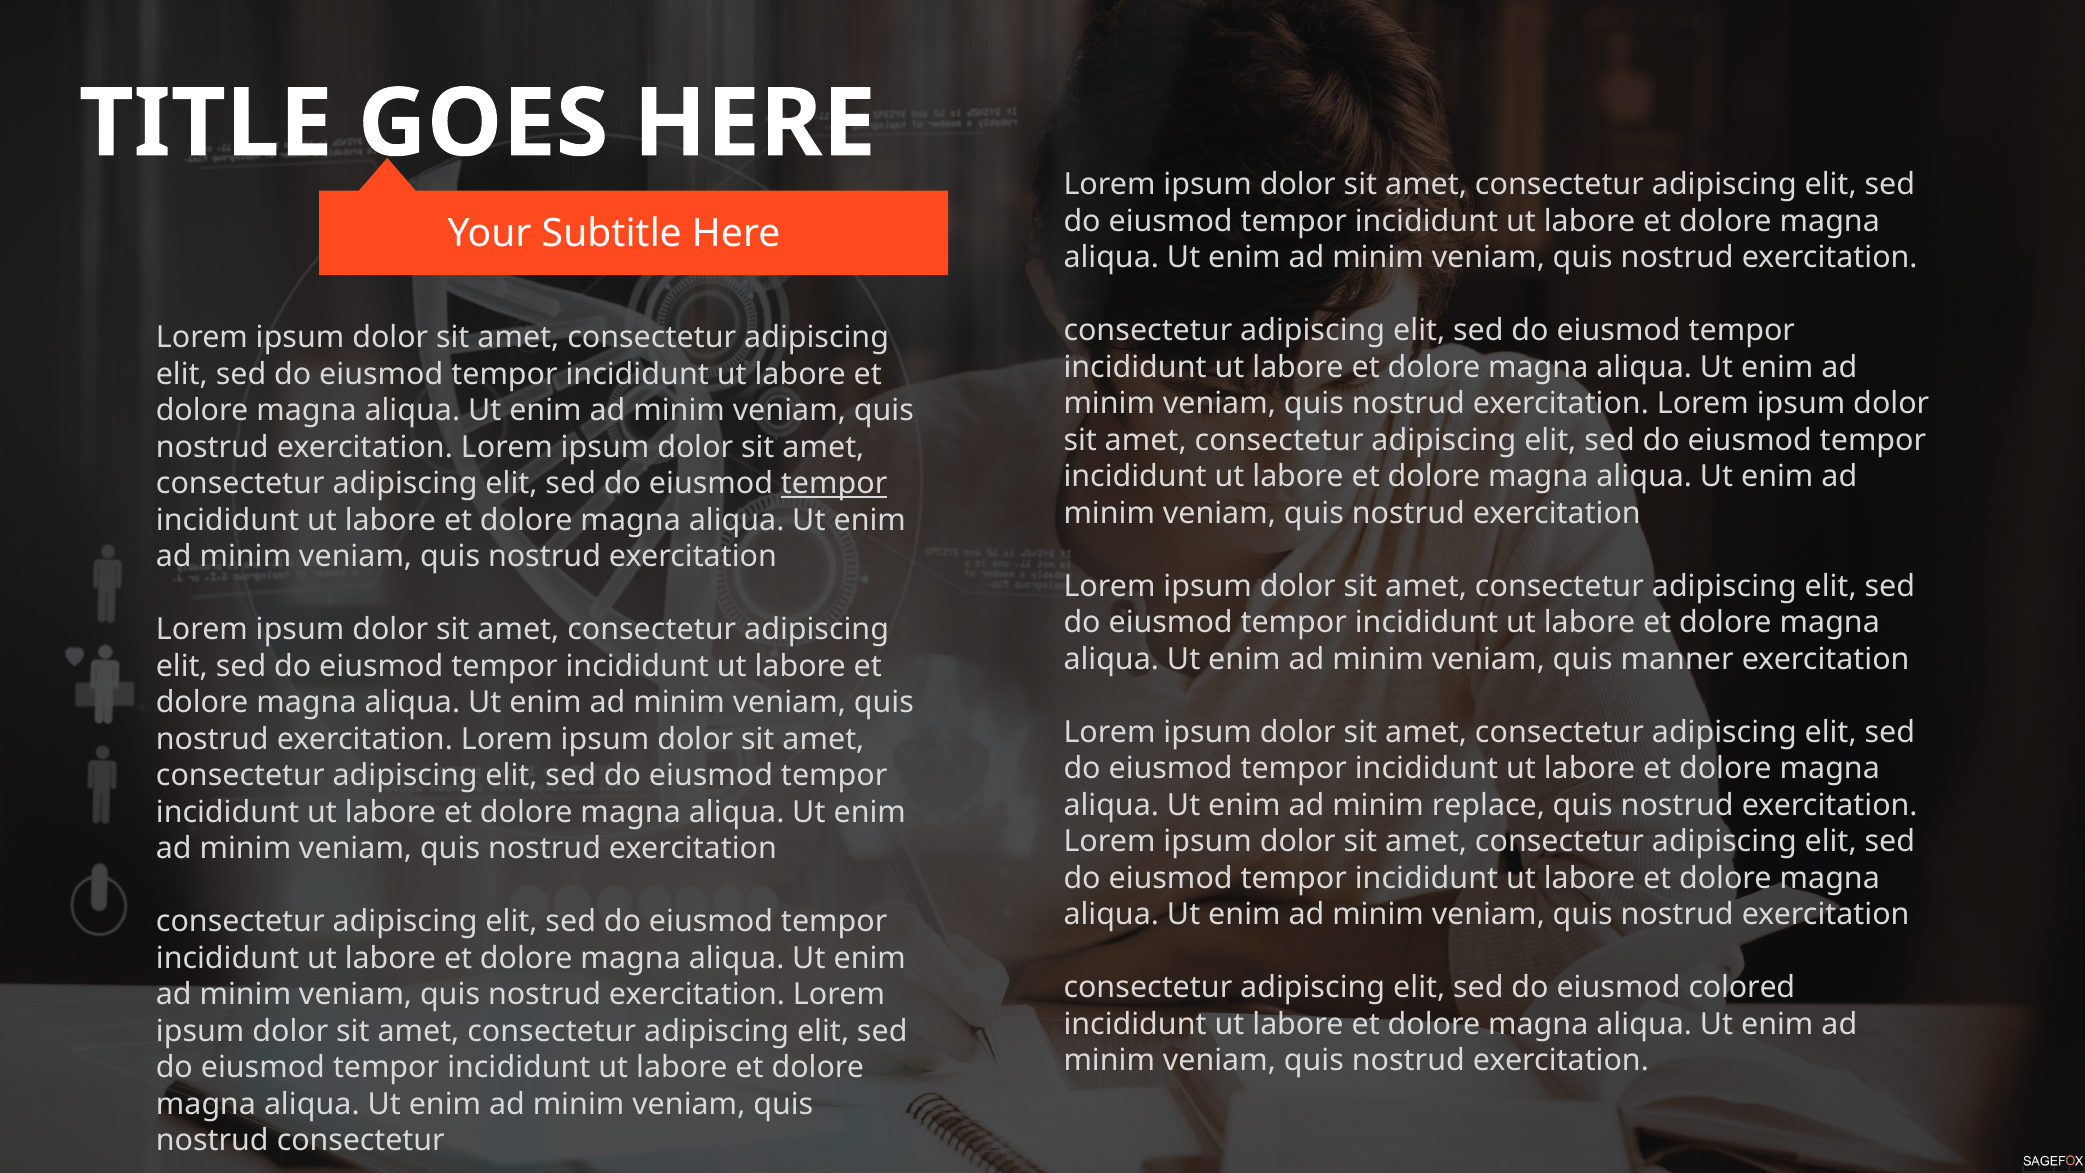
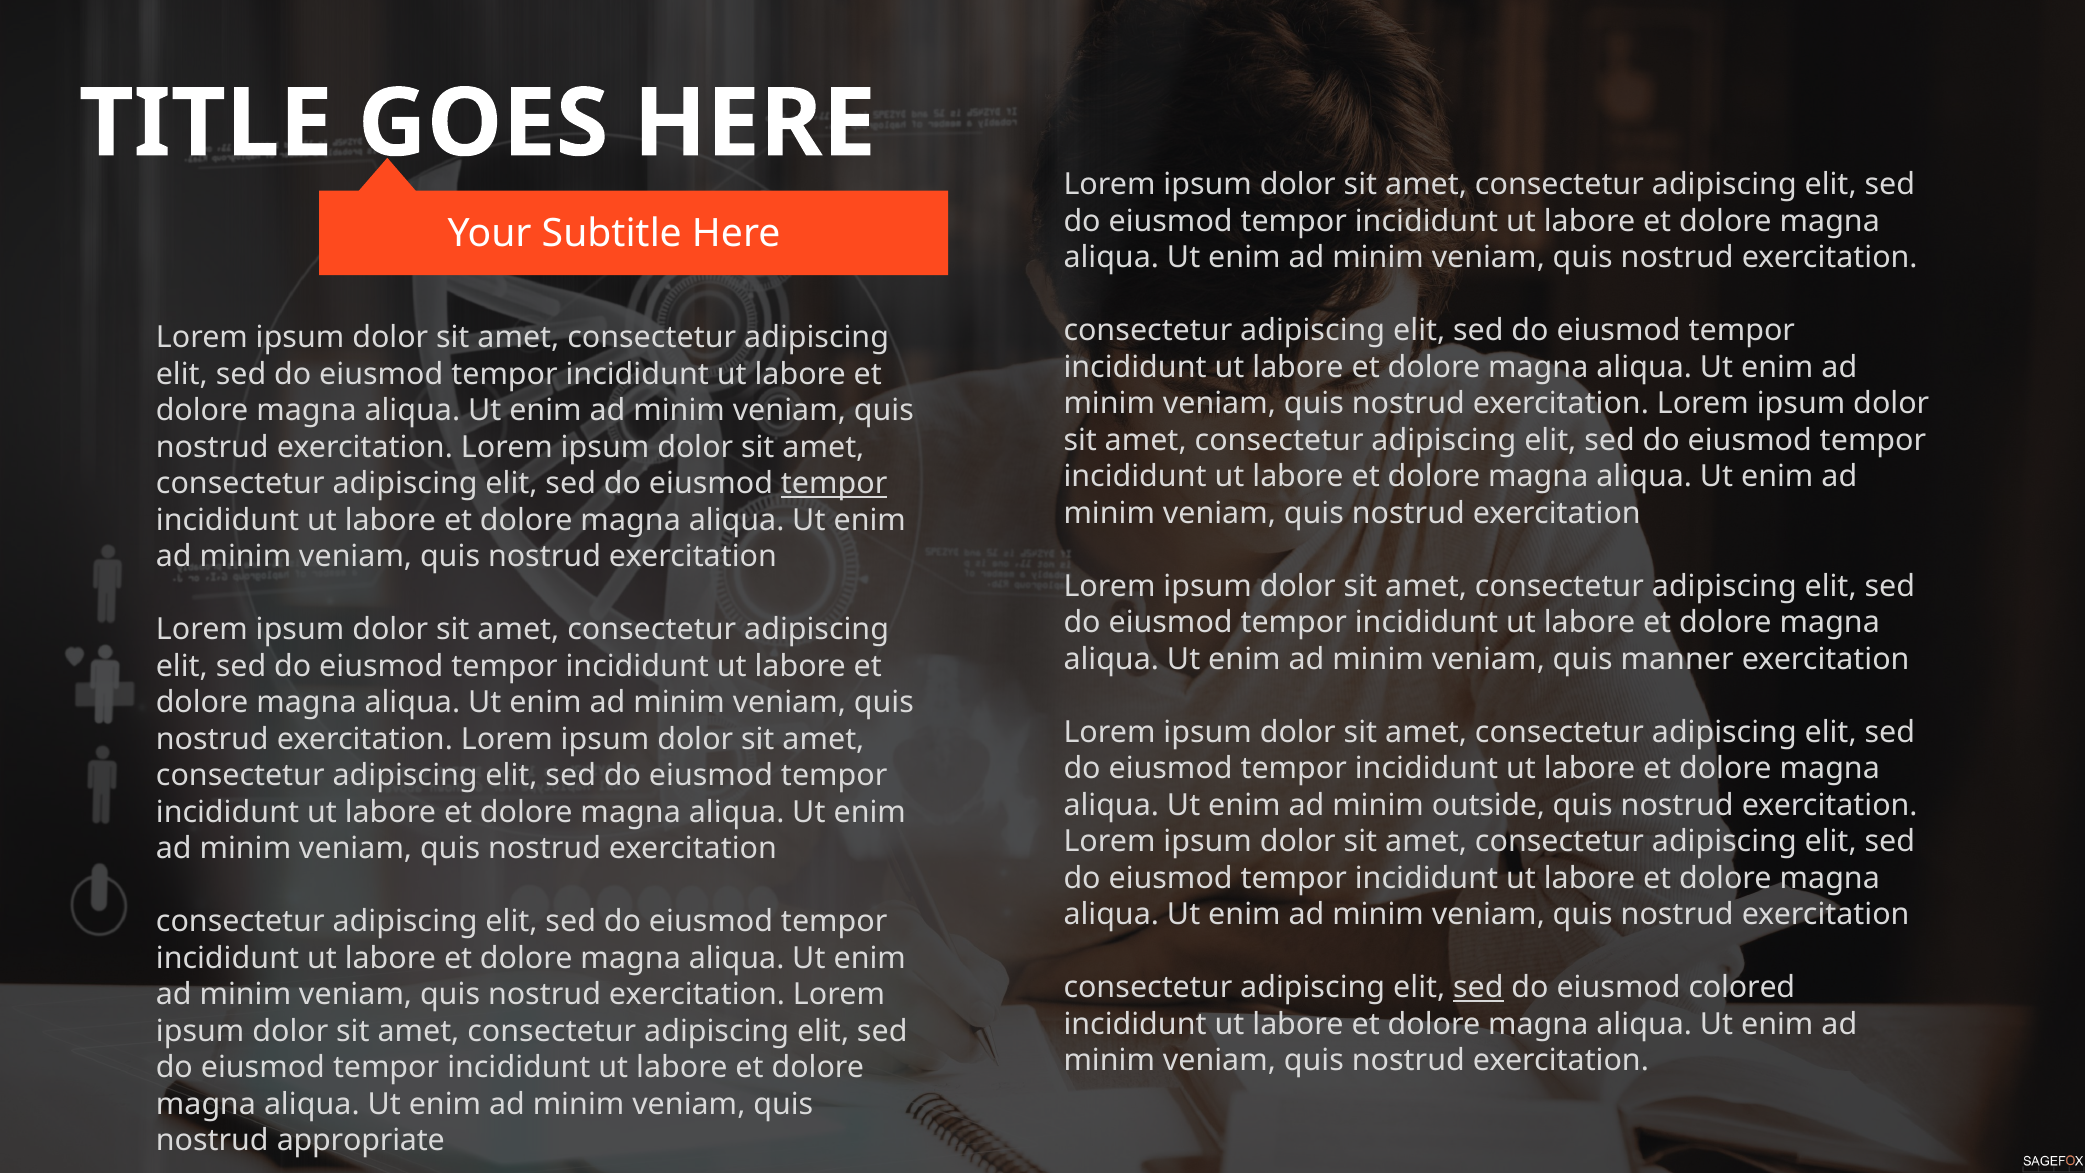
replace: replace -> outside
sed at (1478, 988) underline: none -> present
nostrud consectetur: consectetur -> appropriate
